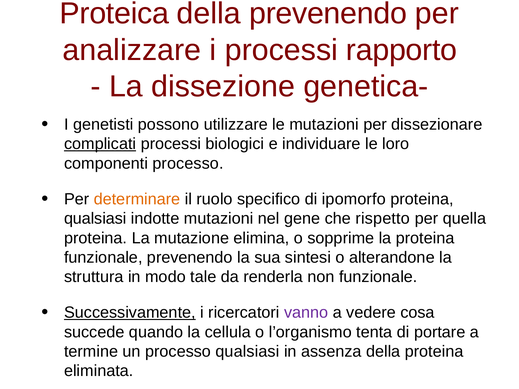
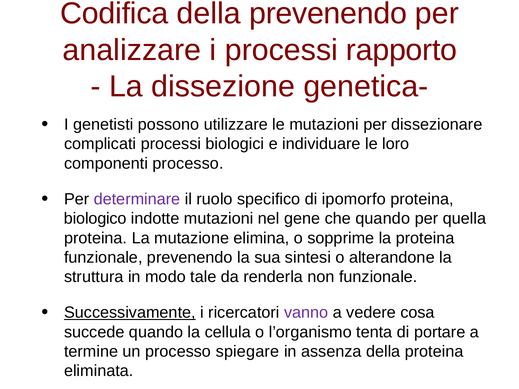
Proteica: Proteica -> Codifica
complicati underline: present -> none
determinare colour: orange -> purple
qualsiasi at (95, 219): qualsiasi -> biologico
che rispetto: rispetto -> quando
processo qualsiasi: qualsiasi -> spiegare
